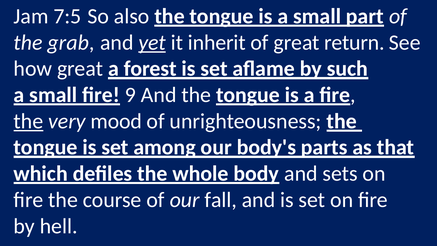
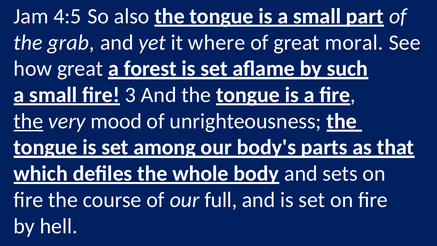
7:5: 7:5 -> 4:5
yet underline: present -> none
inherit: inherit -> where
return: return -> moral
9: 9 -> 3
fall: fall -> full
